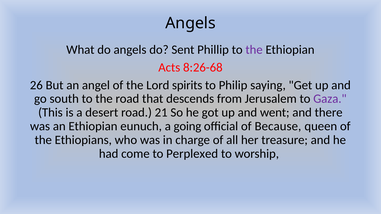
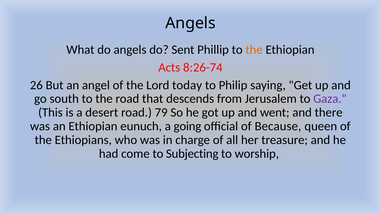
the at (254, 50) colour: purple -> orange
8:26-68: 8:26-68 -> 8:26-74
spirits: spirits -> today
21: 21 -> 79
Perplexed: Perplexed -> Subjecting
